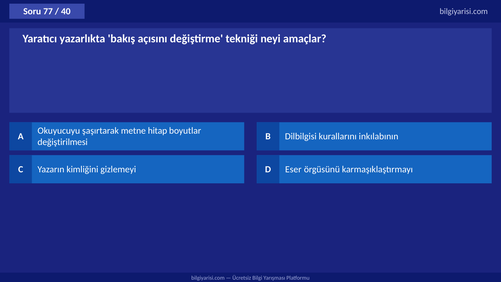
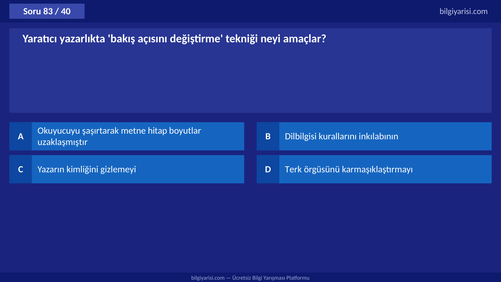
77: 77 -> 83
değiştirilmesi: değiştirilmesi -> uzaklaşmıştır
Eser: Eser -> Terk
